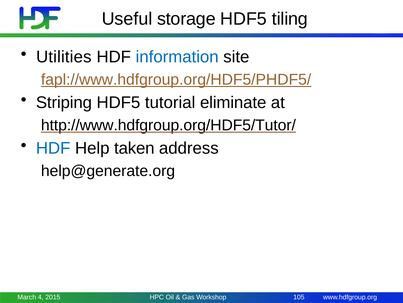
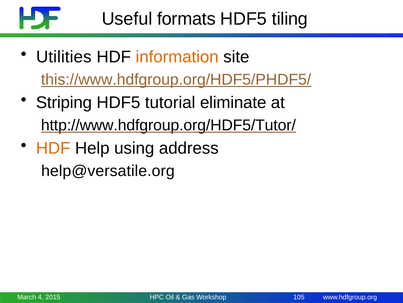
storage: storage -> formats
information colour: blue -> orange
fapl://www.hdfgroup.org/HDF5/PHDF5/: fapl://www.hdfgroup.org/HDF5/PHDF5/ -> this://www.hdfgroup.org/HDF5/PHDF5/
HDF at (53, 148) colour: blue -> orange
taken: taken -> using
help@generate.org: help@generate.org -> help@versatile.org
